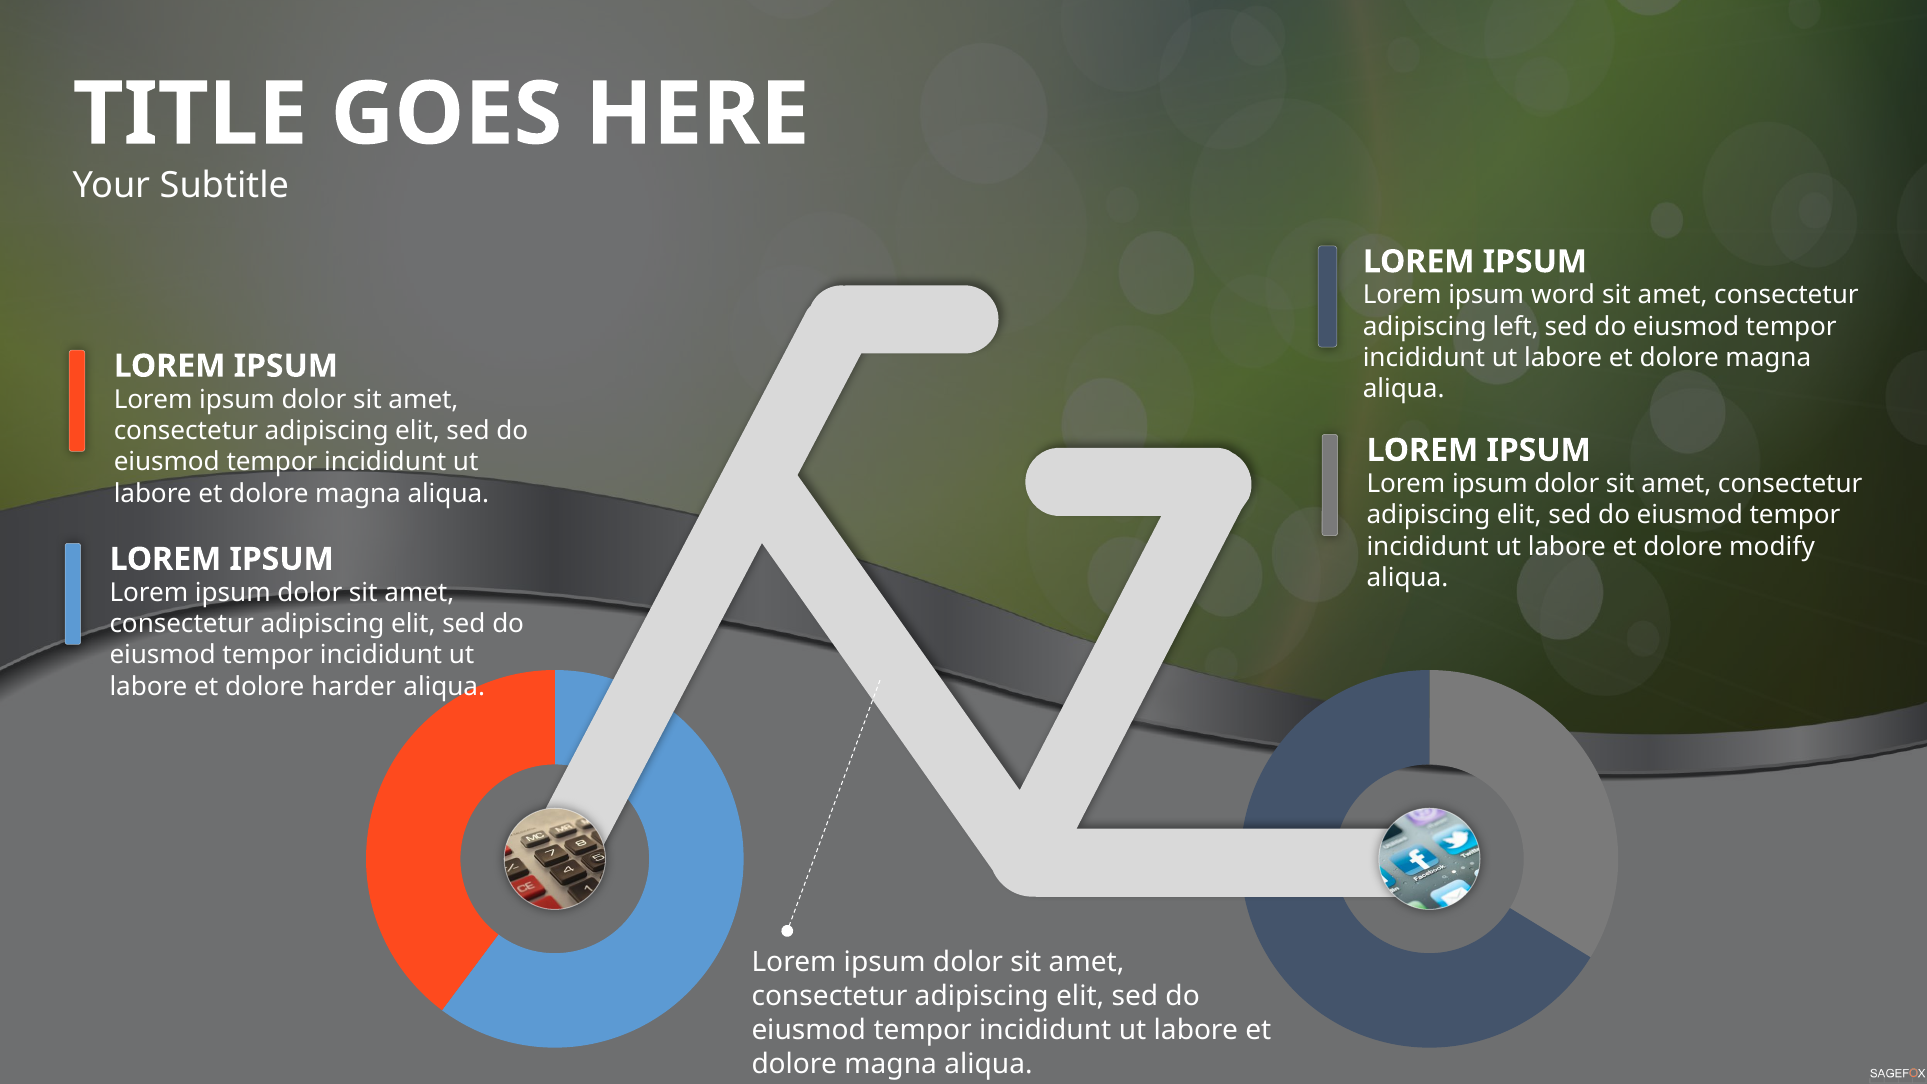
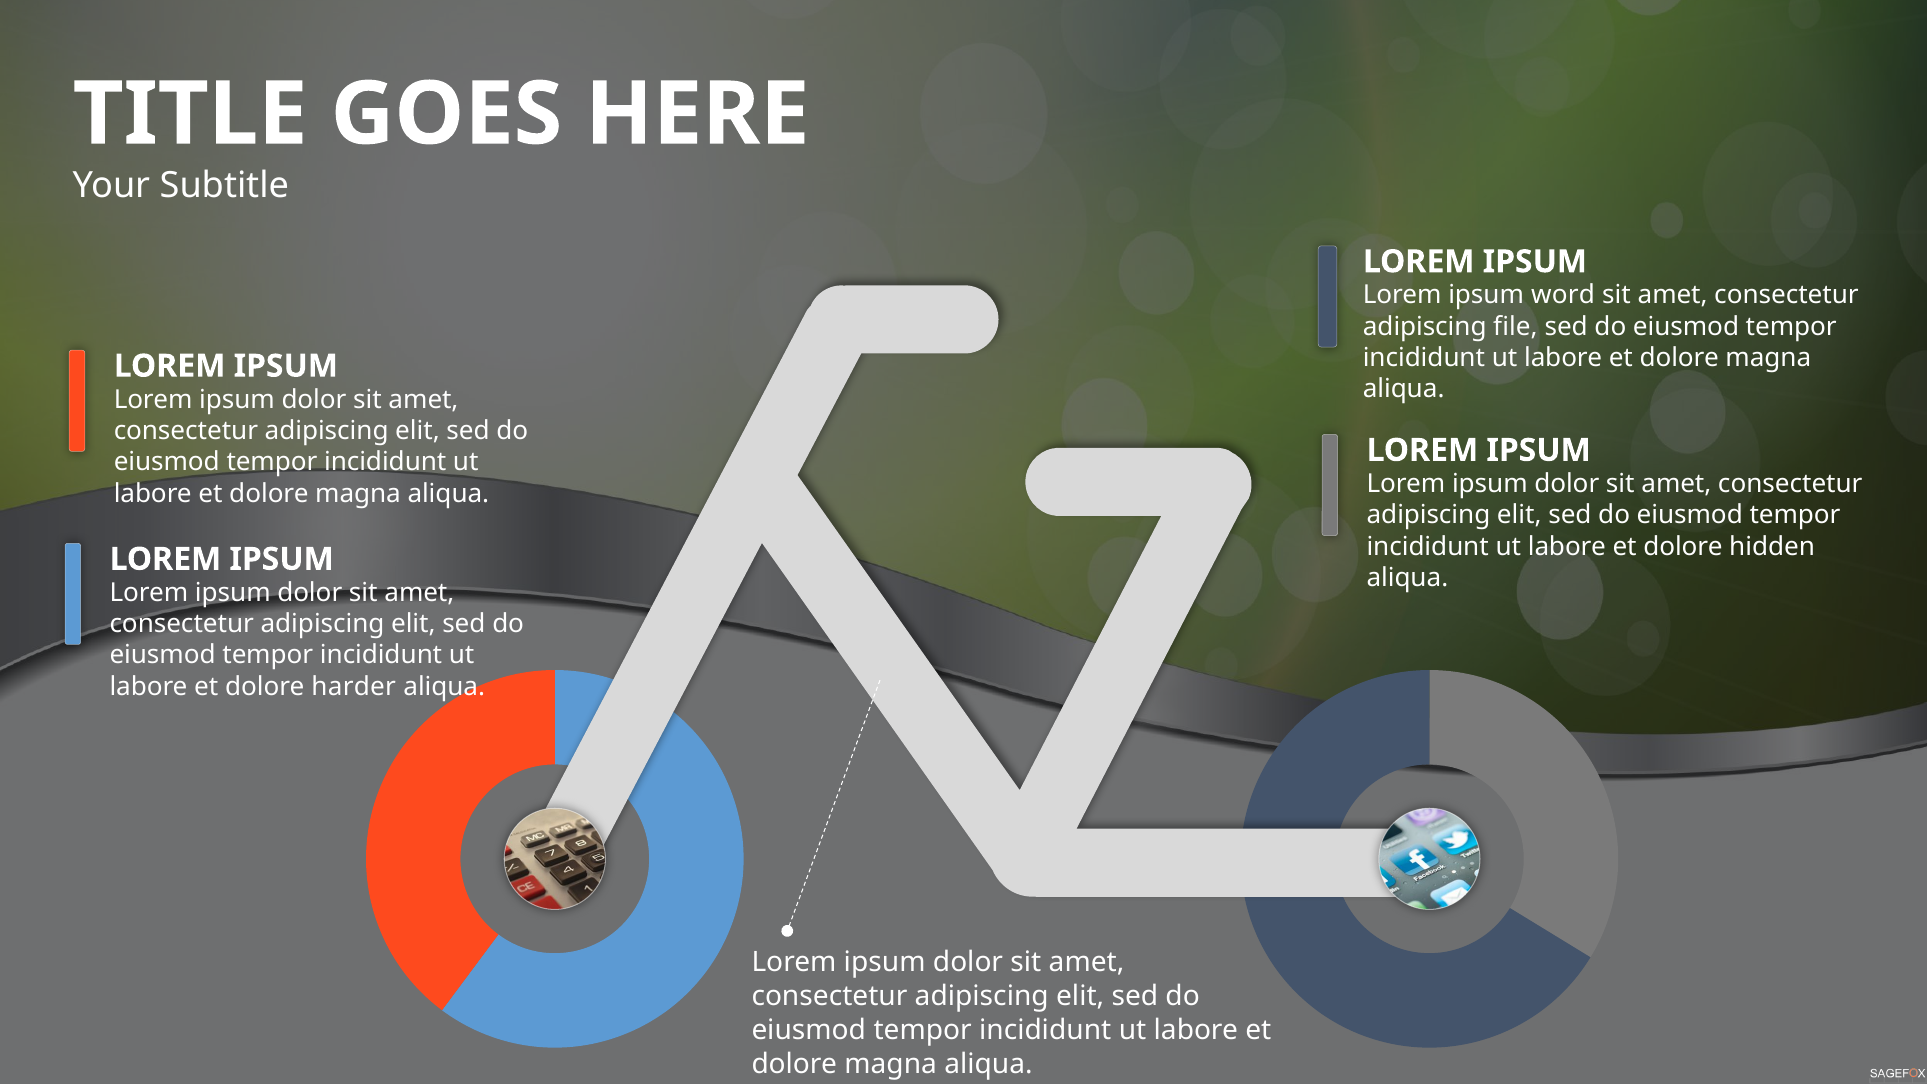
left: left -> file
modify: modify -> hidden
